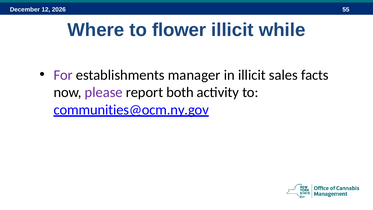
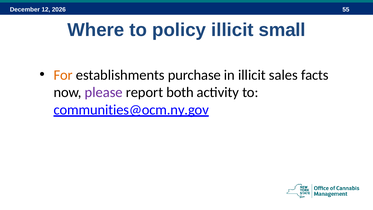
flower: flower -> policy
while: while -> small
For colour: purple -> orange
manager: manager -> purchase
